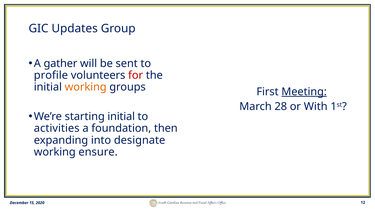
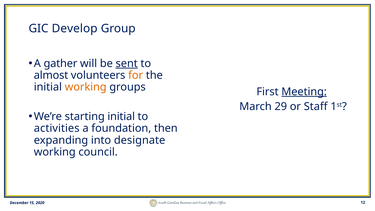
Updates: Updates -> Develop
sent underline: none -> present
profile: profile -> almost
for colour: red -> orange
28: 28 -> 29
With: With -> Staff
ensure: ensure -> council
